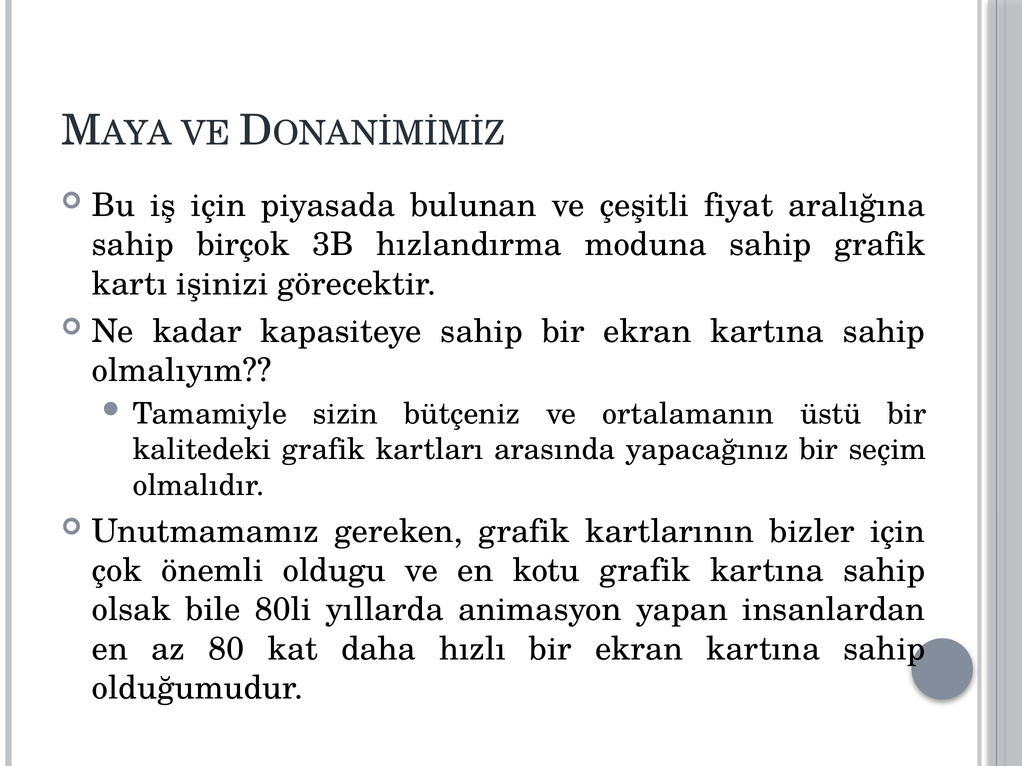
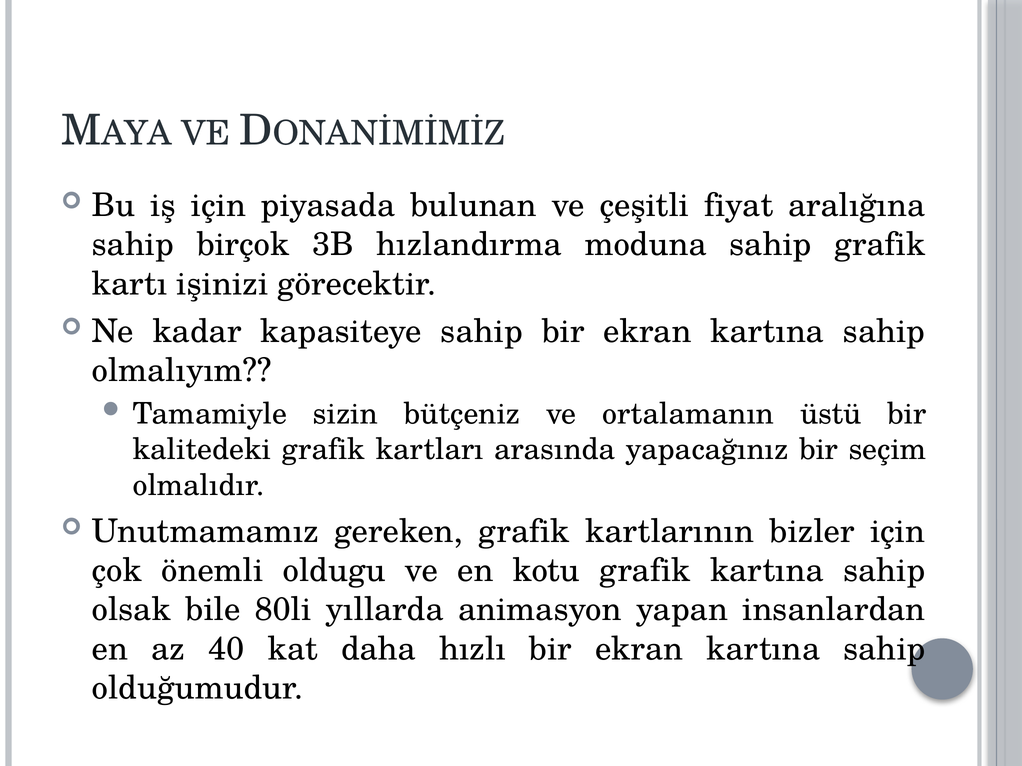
80: 80 -> 40
